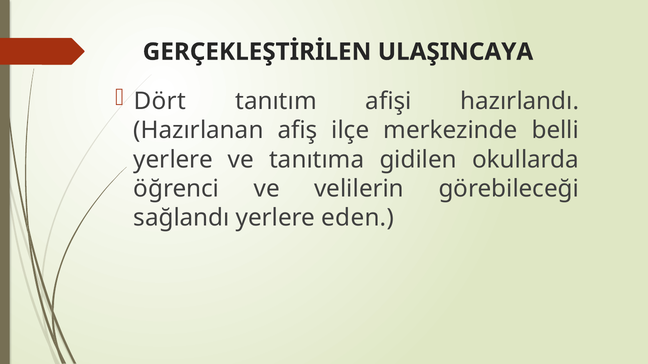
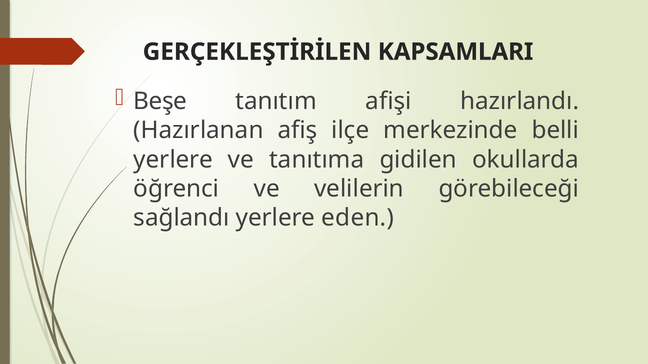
ULAŞINCAYA: ULAŞINCAYA -> KAPSAMLARI
Dört: Dört -> Beşe
